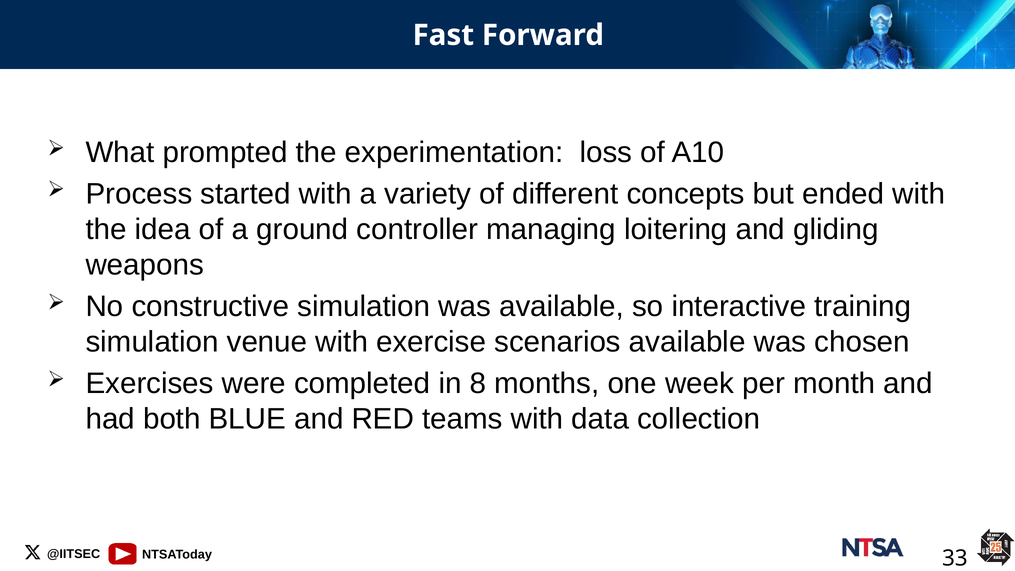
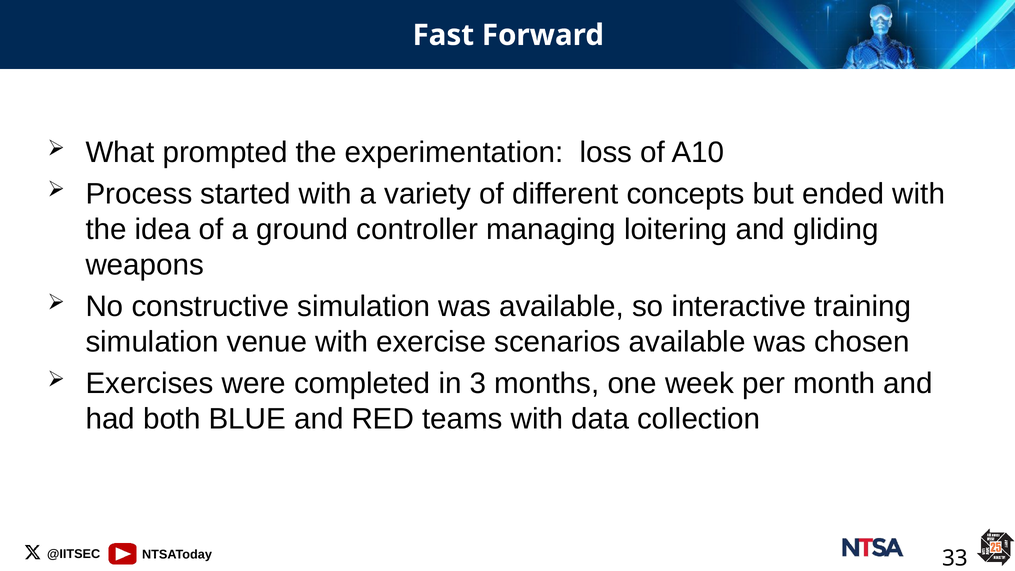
8: 8 -> 3
